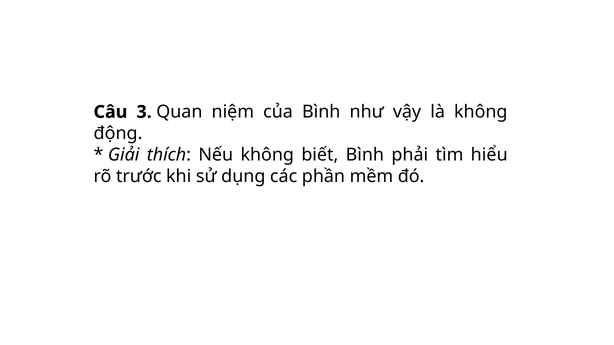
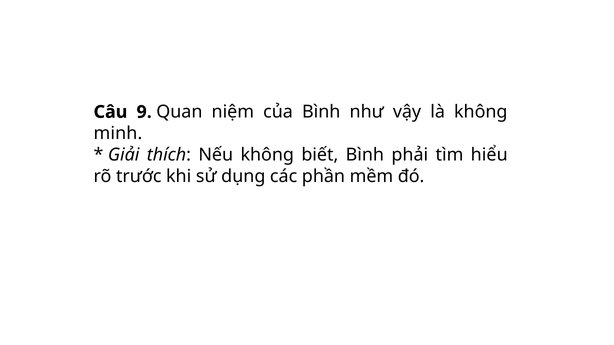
3: 3 -> 9
động: động -> minh
